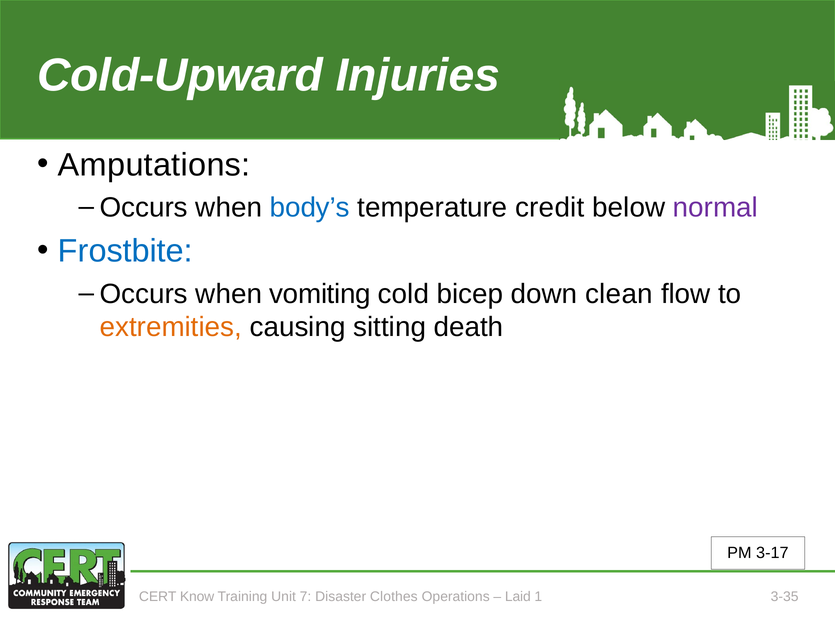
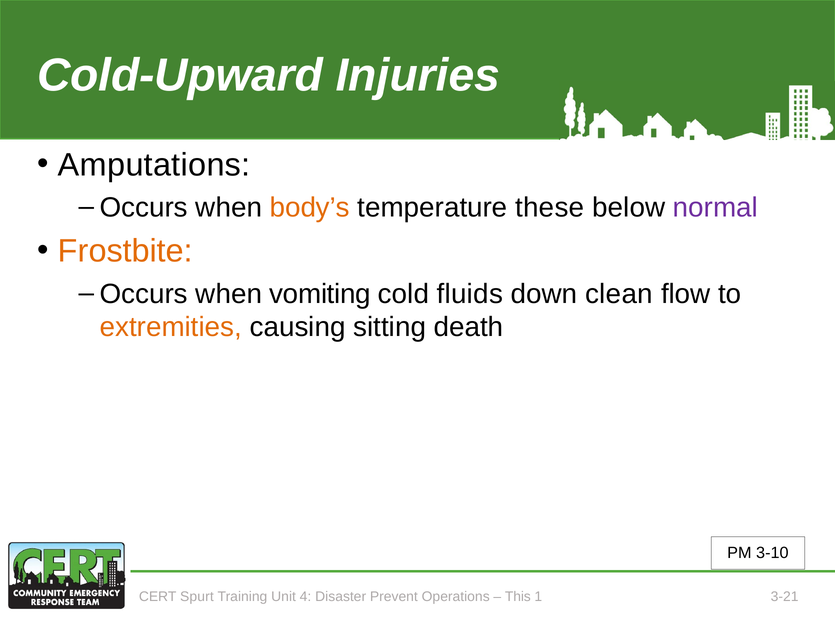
body’s colour: blue -> orange
credit: credit -> these
Frostbite colour: blue -> orange
bicep: bicep -> fluids
3-17: 3-17 -> 3-10
Know: Know -> Spurt
7: 7 -> 4
Clothes: Clothes -> Prevent
Laid: Laid -> This
3-35: 3-35 -> 3-21
